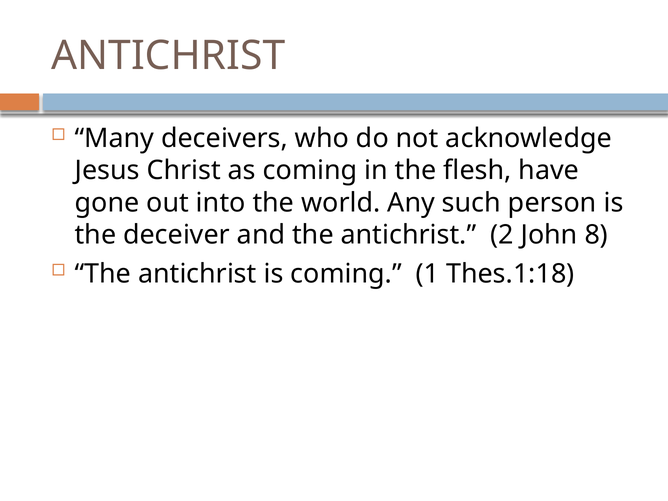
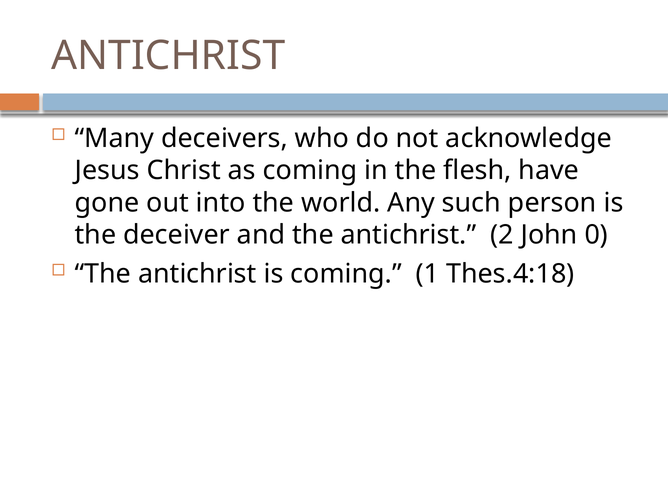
8: 8 -> 0
Thes.1:18: Thes.1:18 -> Thes.4:18
